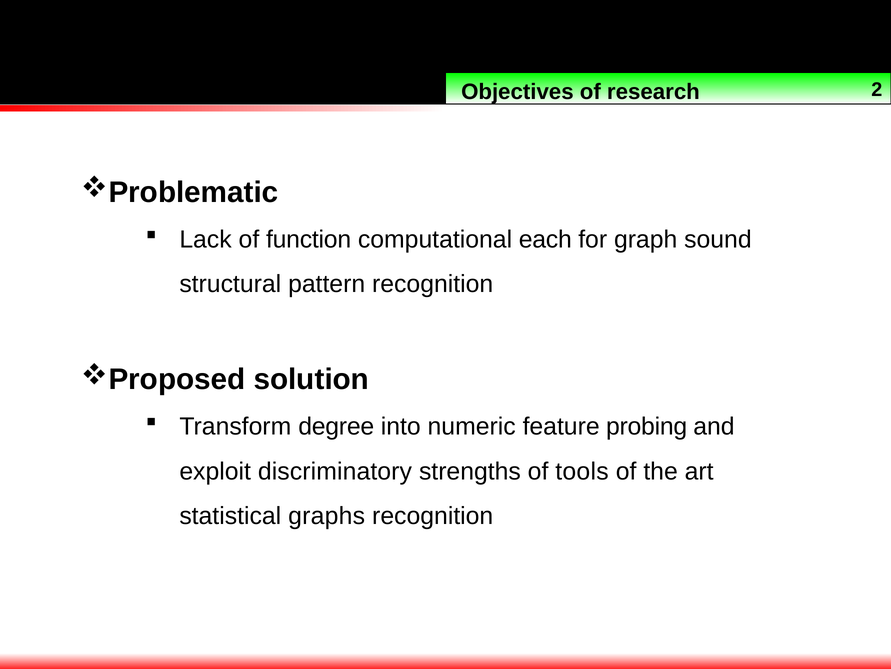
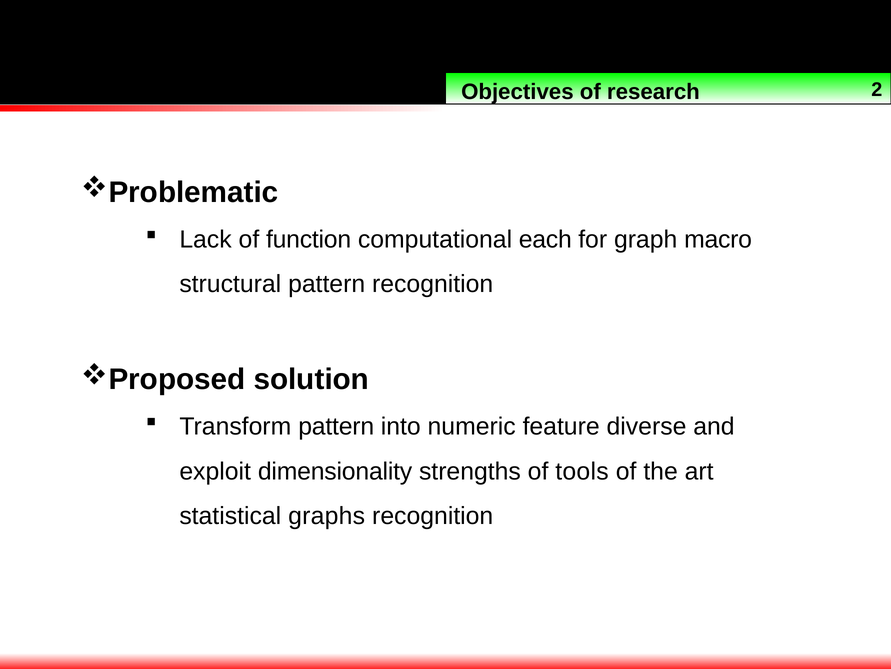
sound: sound -> macro
Transform degree: degree -> pattern
probing: probing -> diverse
discriminatory: discriminatory -> dimensionality
